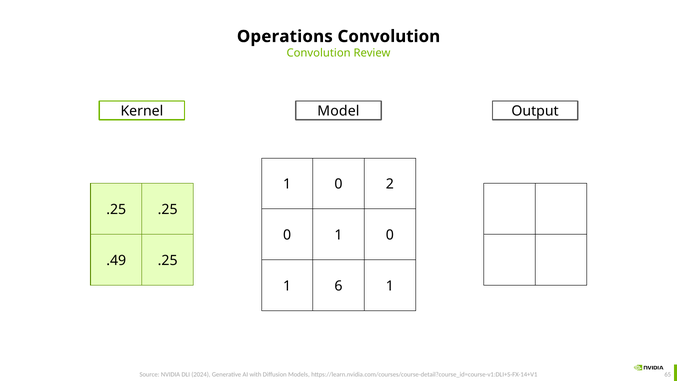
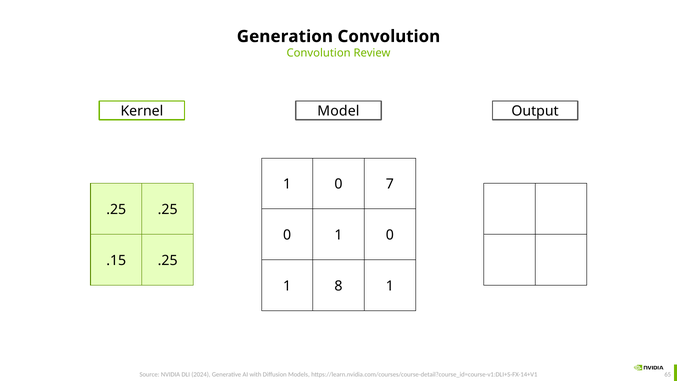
Operations: Operations -> Generation
2: 2 -> 7
.49: .49 -> .15
6: 6 -> 8
